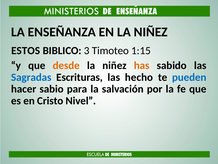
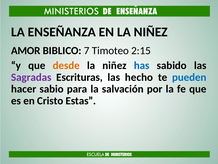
ESTOS: ESTOS -> AMOR
3: 3 -> 7
1:15: 1:15 -> 2:15
has colour: orange -> blue
Sagradas colour: blue -> purple
Nivel: Nivel -> Estas
